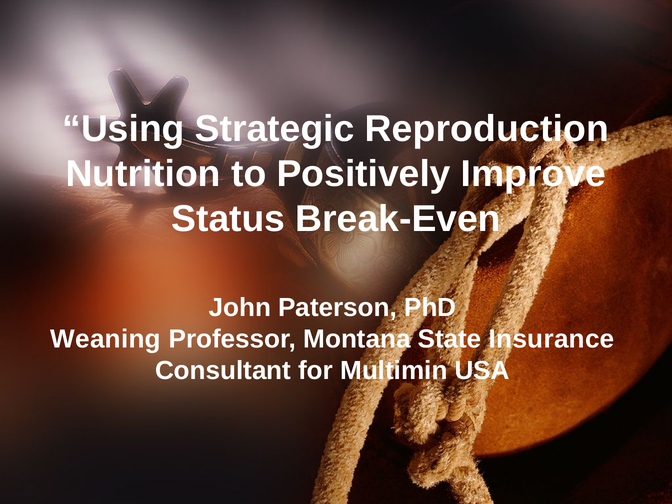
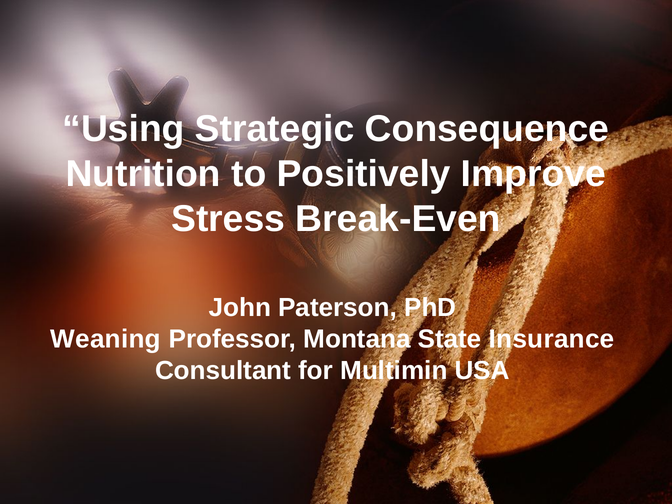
Reproduction: Reproduction -> Consequence
Status: Status -> Stress
